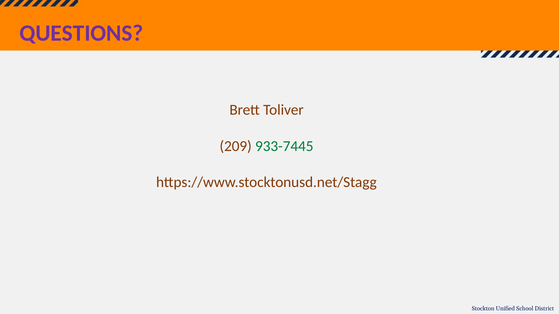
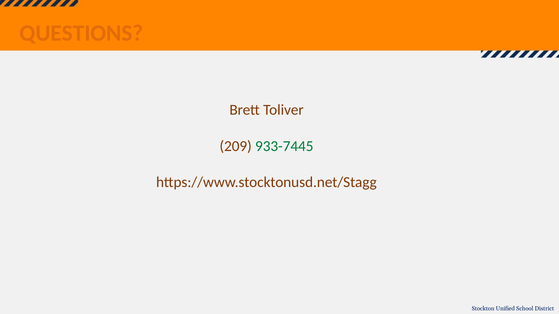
QUESTIONS colour: purple -> orange
